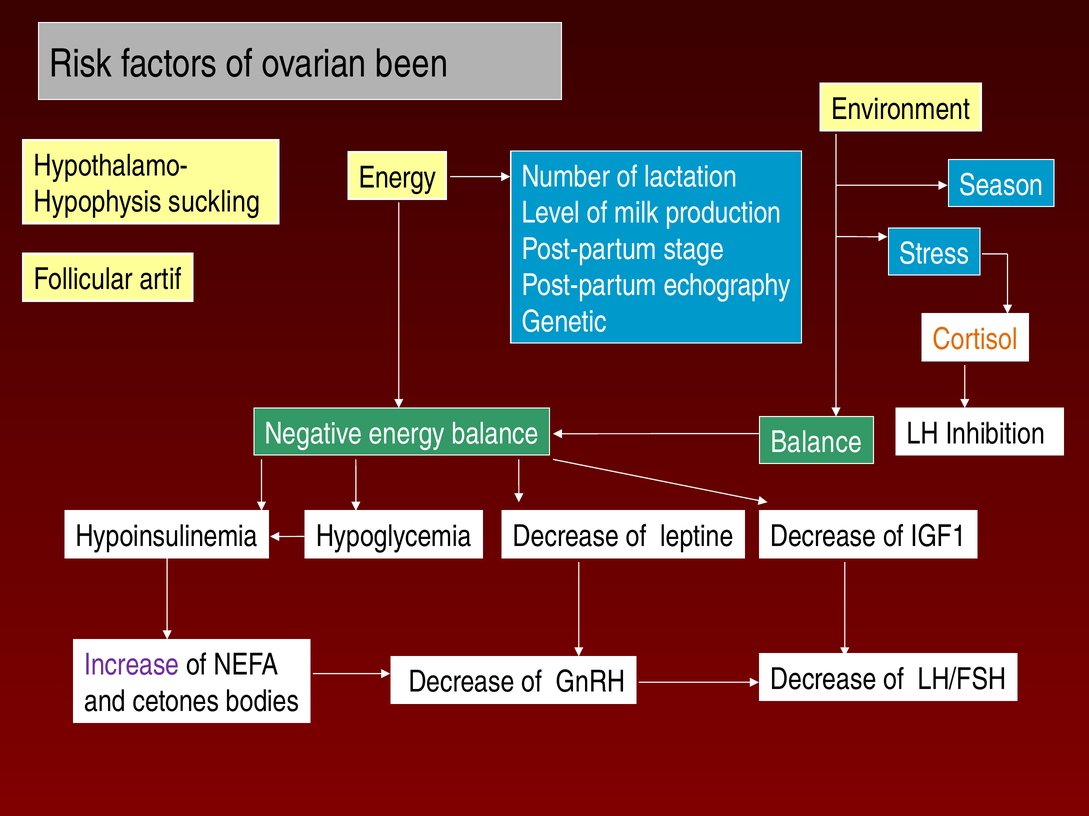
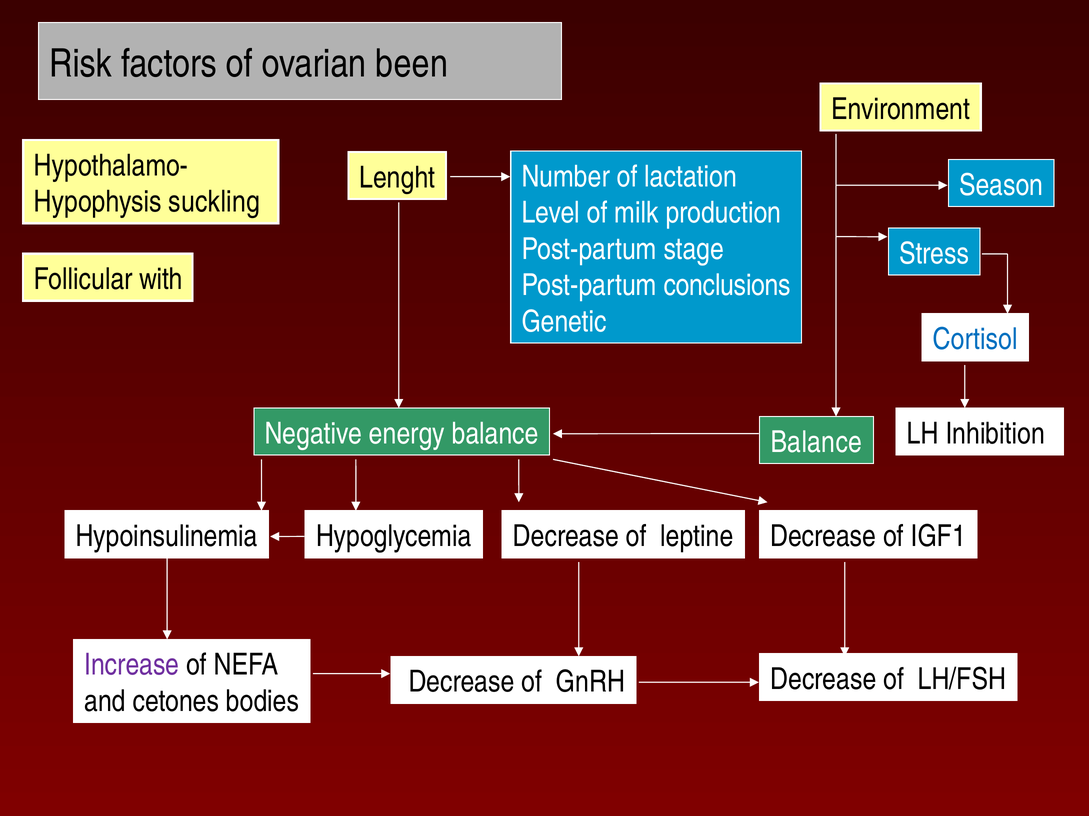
Energy at (397, 178): Energy -> Lenght
artif: artif -> with
echography: echography -> conclusions
Cortisol colour: orange -> blue
